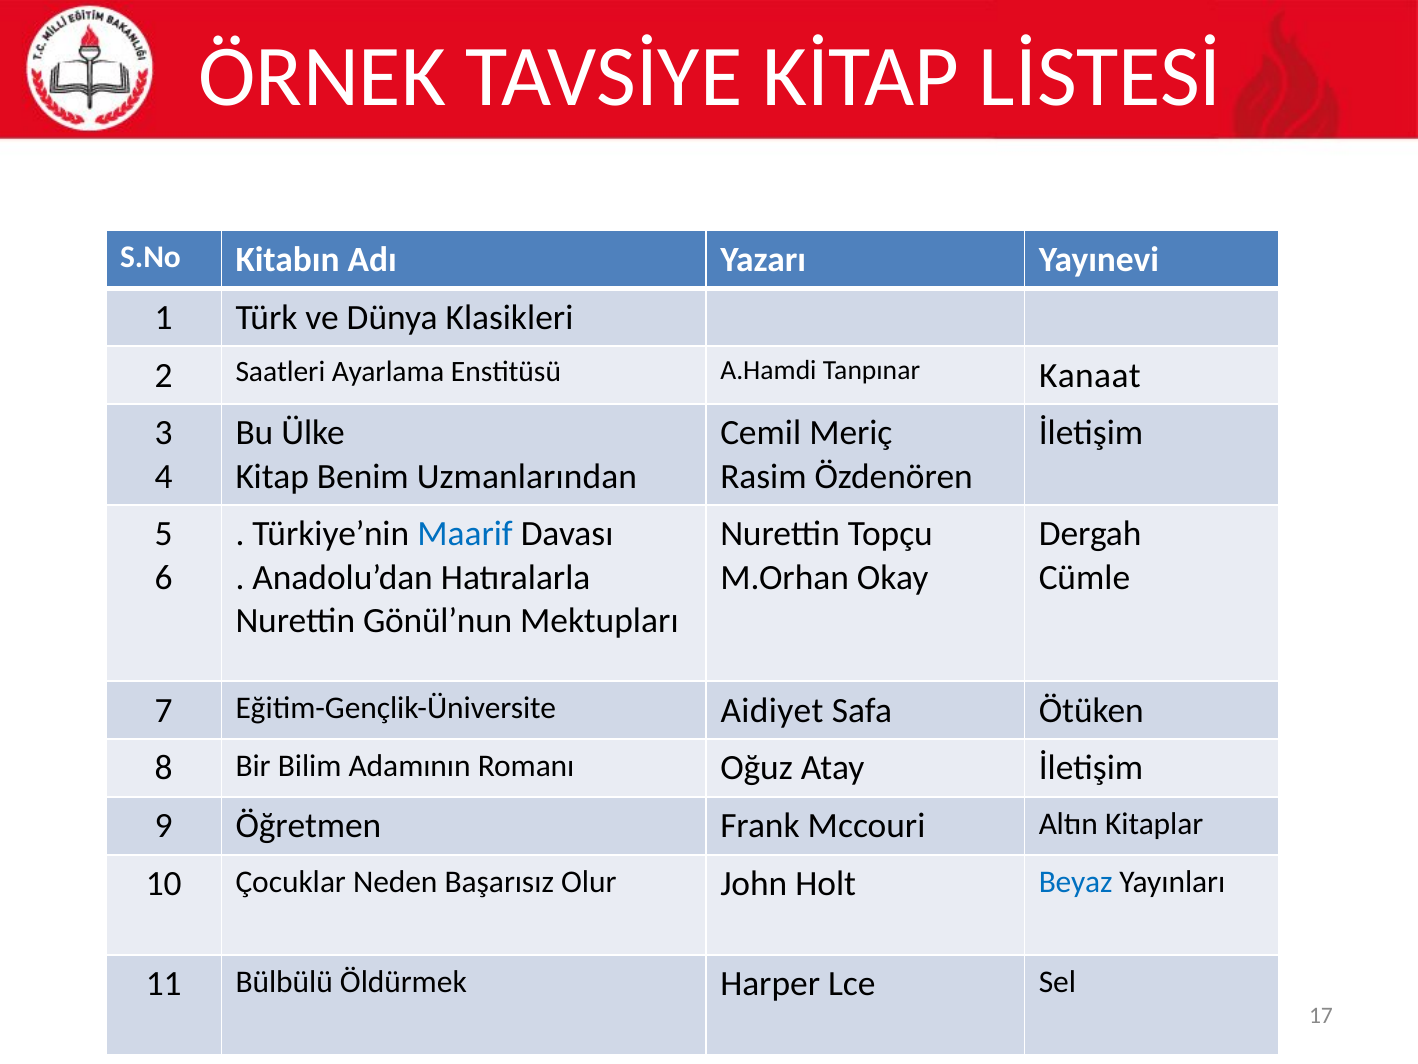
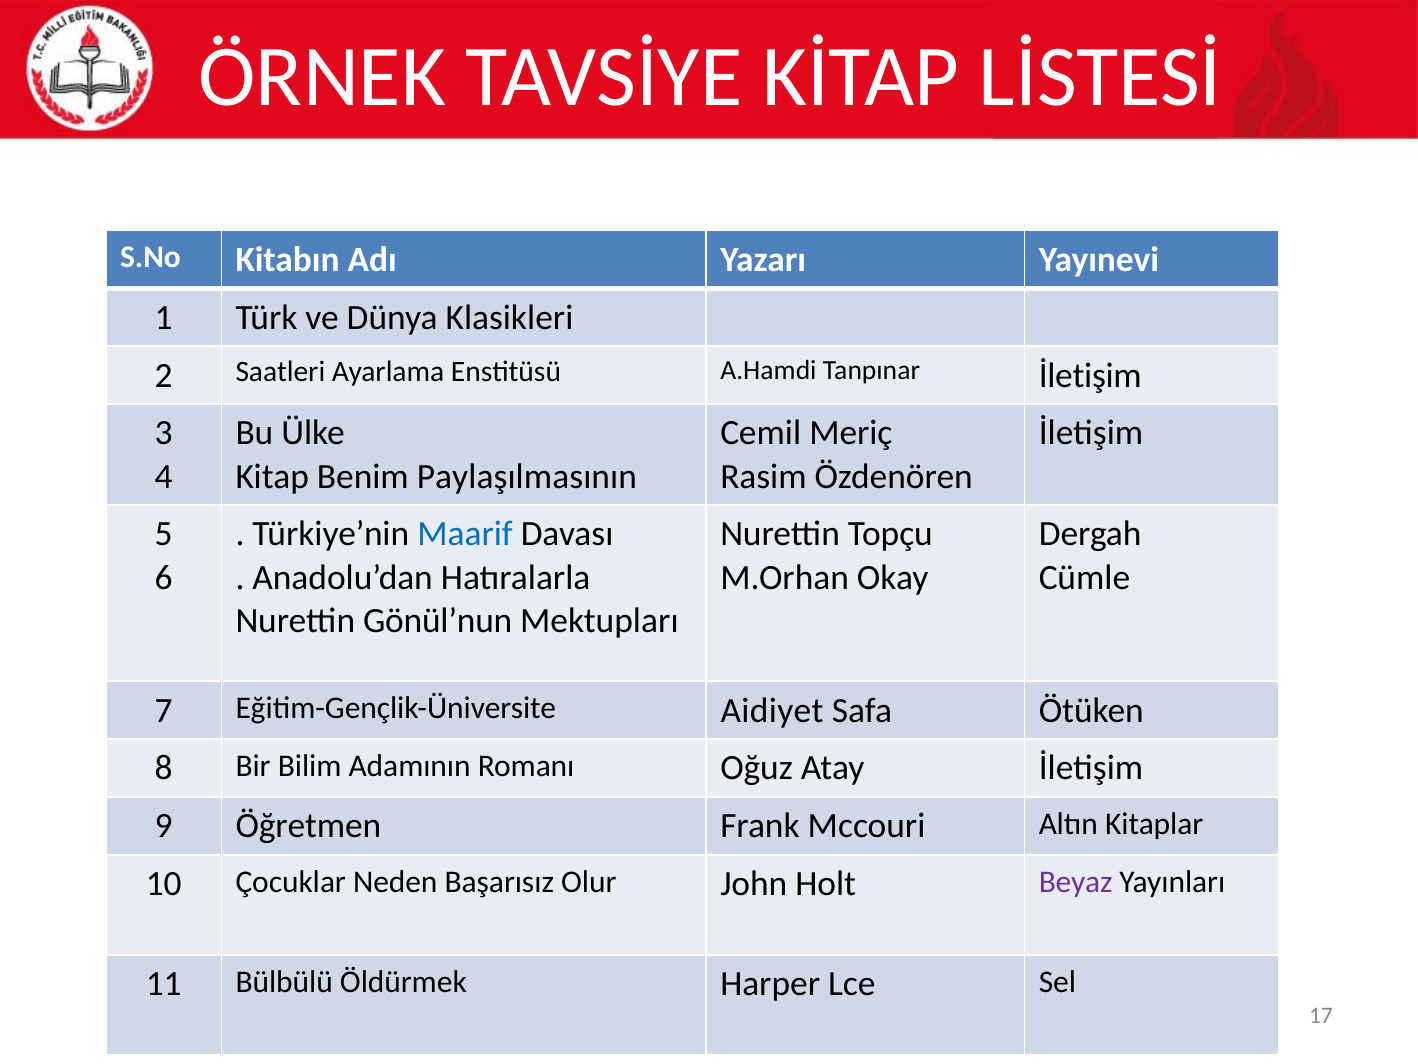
Tanpınar Kanaat: Kanaat -> İletişim
Uzmanlarından: Uzmanlarından -> Paylaşılmasının
Beyaz colour: blue -> purple
